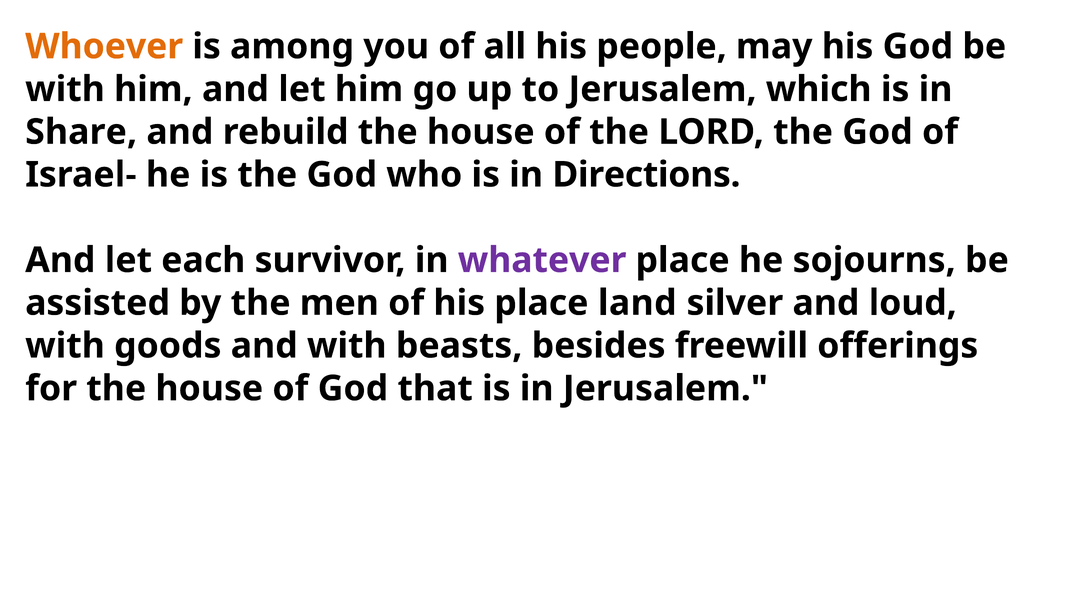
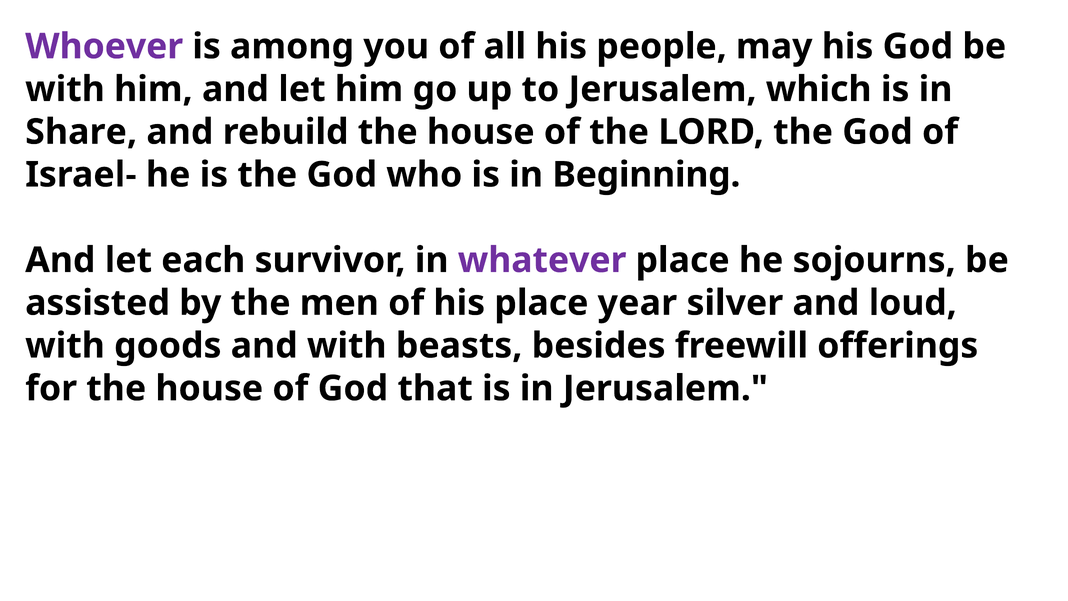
Whoever colour: orange -> purple
Directions: Directions -> Beginning
land: land -> year
